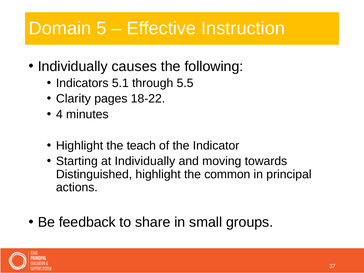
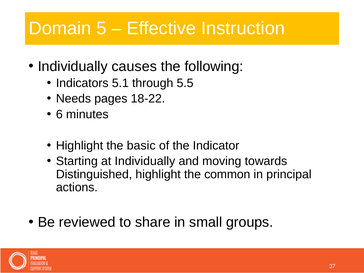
Clarity: Clarity -> Needs
4: 4 -> 6
teach: teach -> basic
feedback: feedback -> reviewed
